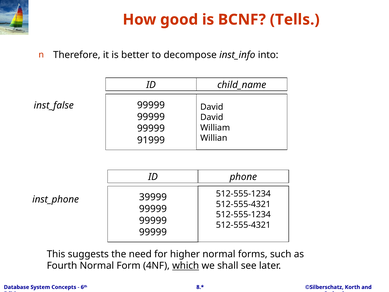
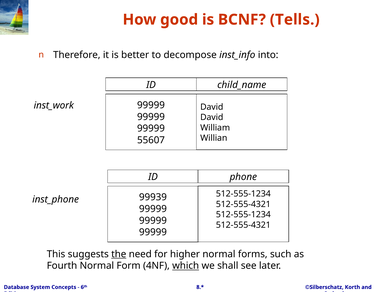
inst_false: inst_false -> inst_work
91999: 91999 -> 55607
39999: 39999 -> 99939
the underline: none -> present
